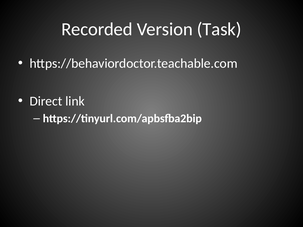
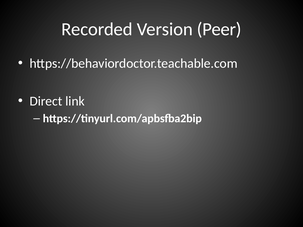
Task: Task -> Peer
